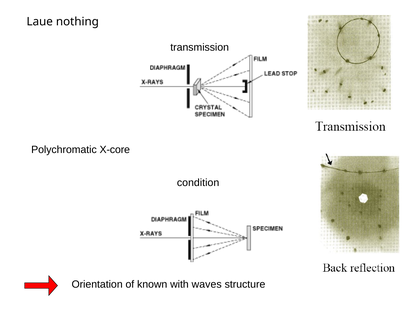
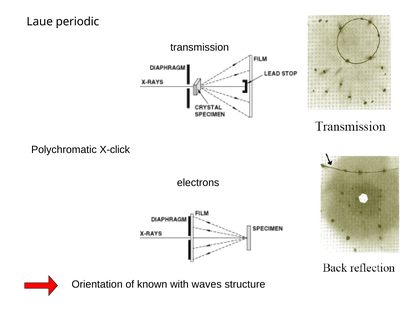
nothing: nothing -> periodic
X-core: X-core -> X-click
condition: condition -> electrons
